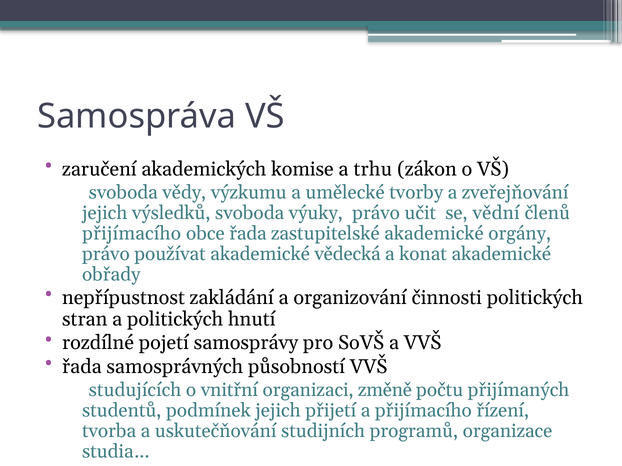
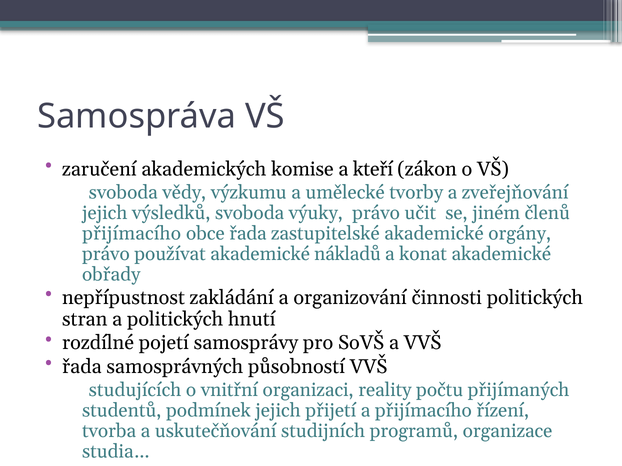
trhu: trhu -> kteří
vědní: vědní -> jiném
vědecká: vědecká -> nákladů
změně: změně -> reality
